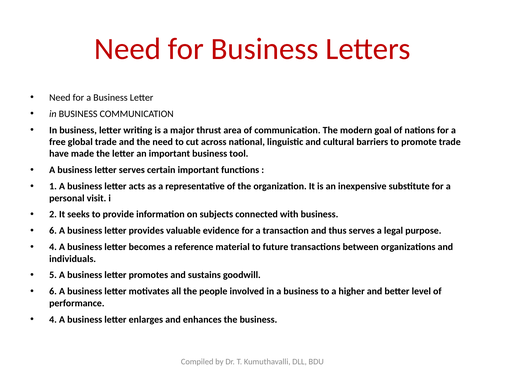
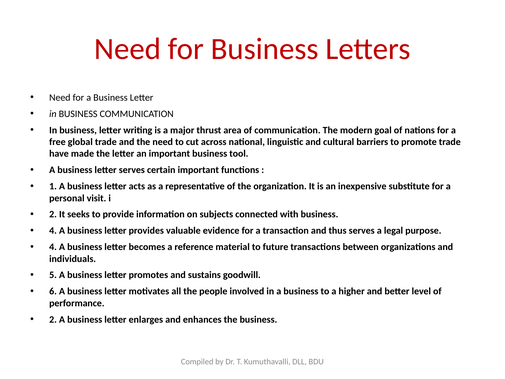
6 at (53, 231): 6 -> 4
4 at (53, 319): 4 -> 2
